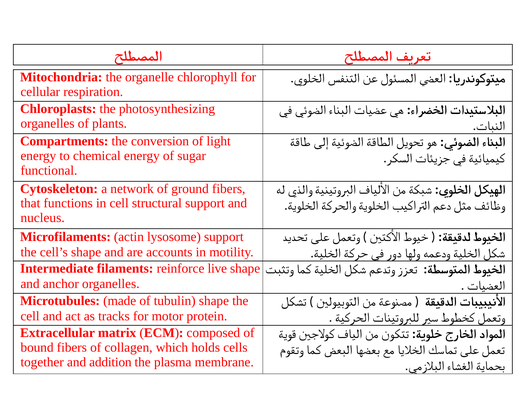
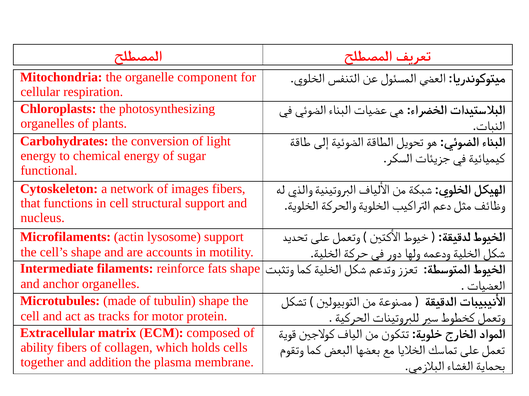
chlorophyll: chlorophyll -> component
Compartments: Compartments -> Carbohydrates
ground: ground -> images
live: live -> fats
bound: bound -> ability
